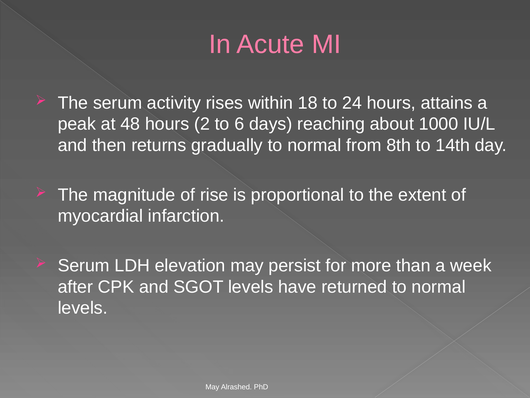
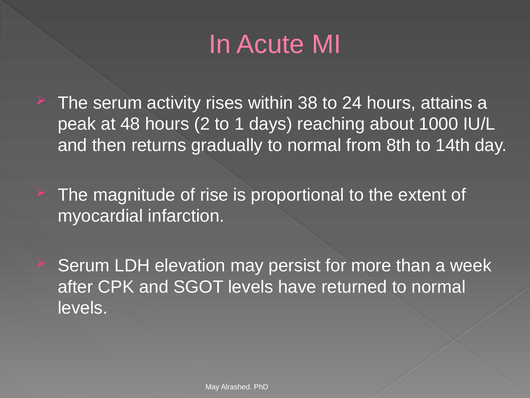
18: 18 -> 38
6: 6 -> 1
